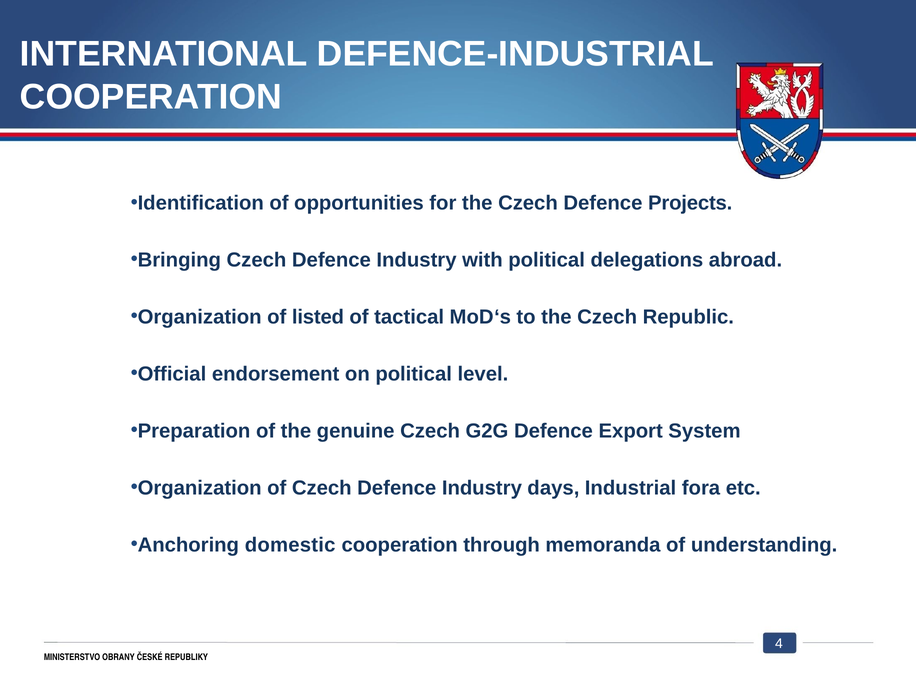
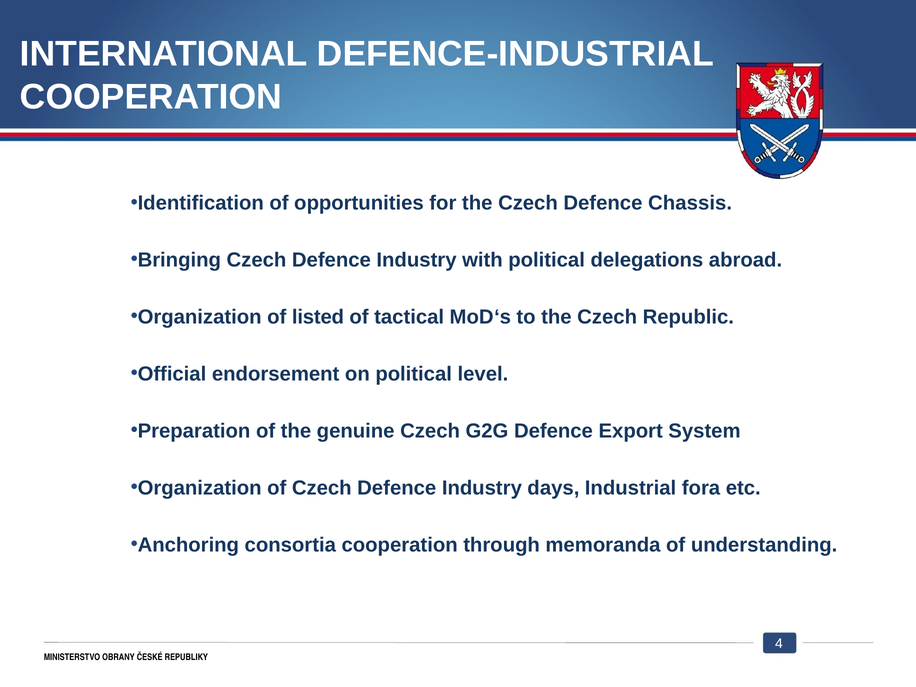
Projects: Projects -> Chassis
domestic: domestic -> consortia
